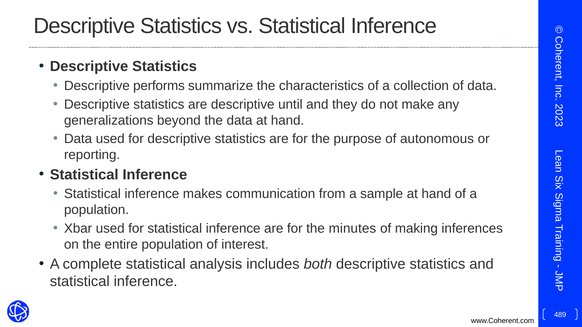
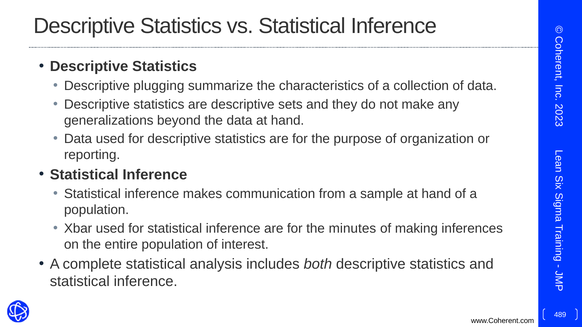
performs: performs -> plugging
until: until -> sets
autonomous: autonomous -> organization
